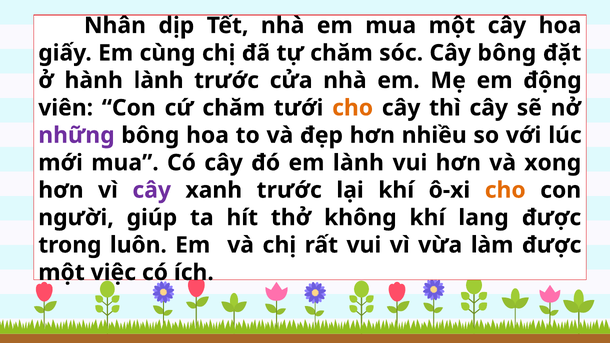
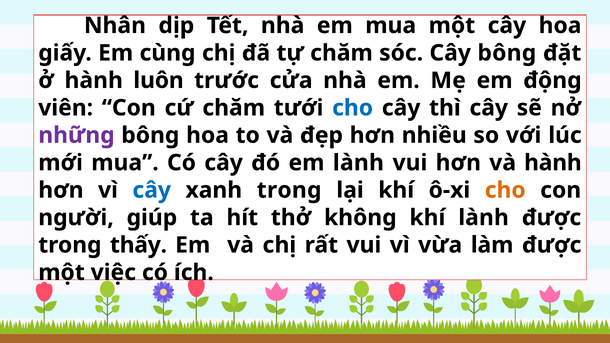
hành lành: lành -> luôn
cho at (353, 108) colour: orange -> blue
và xong: xong -> hành
cây at (152, 190) colour: purple -> blue
xanh trước: trước -> trong
khí lang: lang -> lành
luôn: luôn -> thấy
